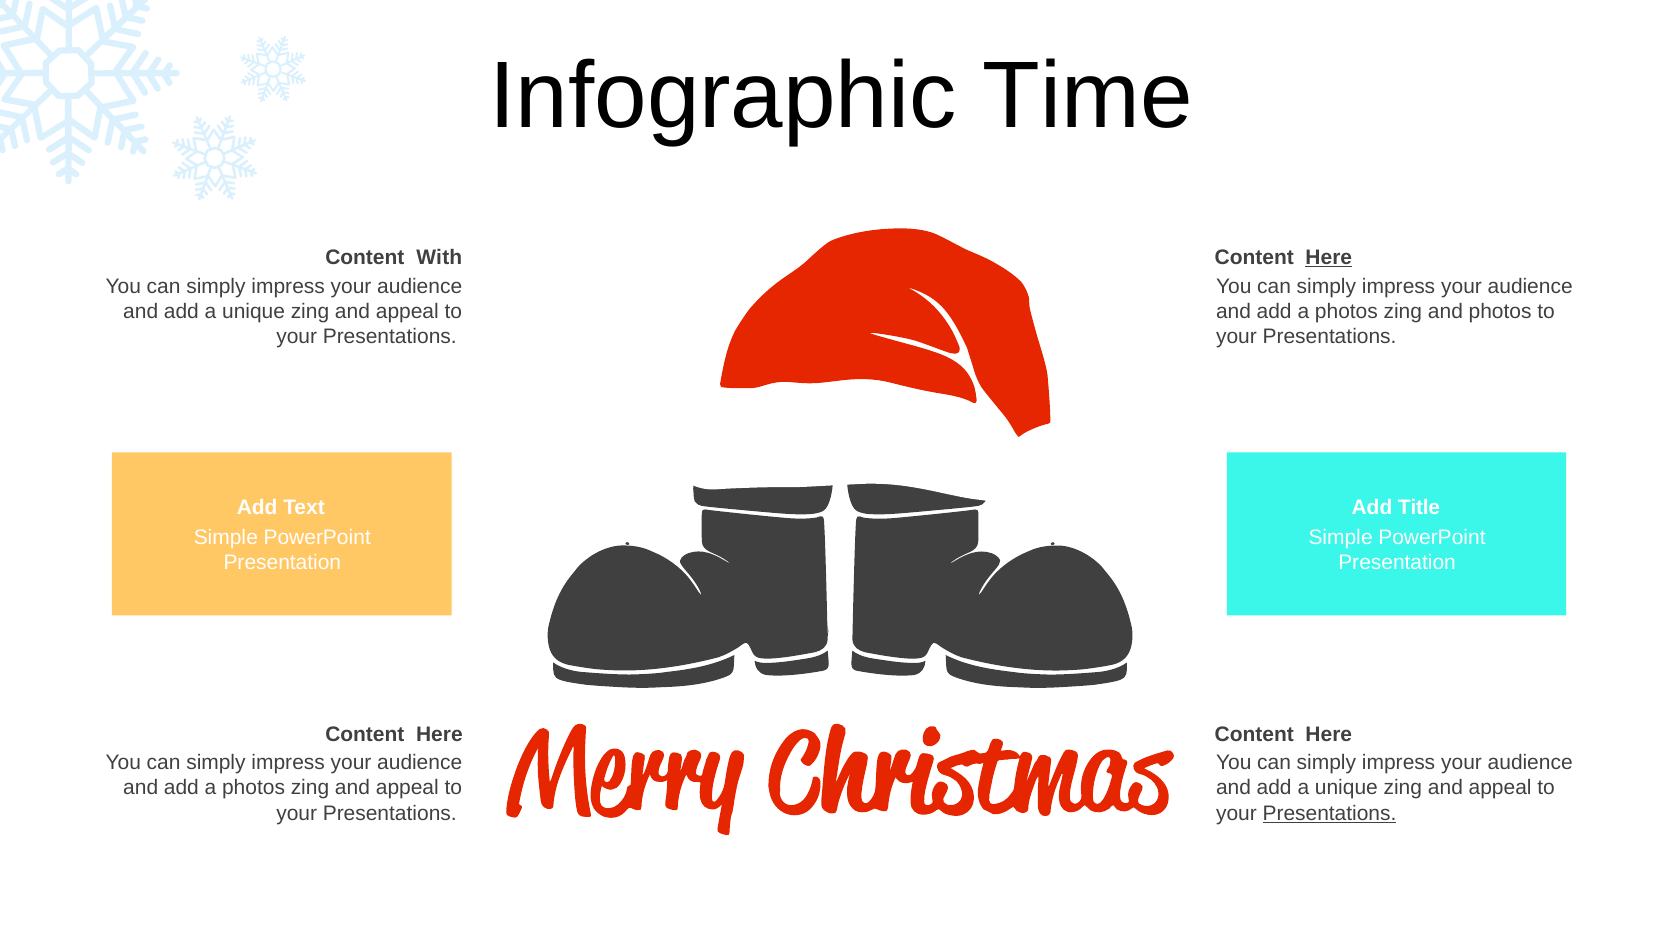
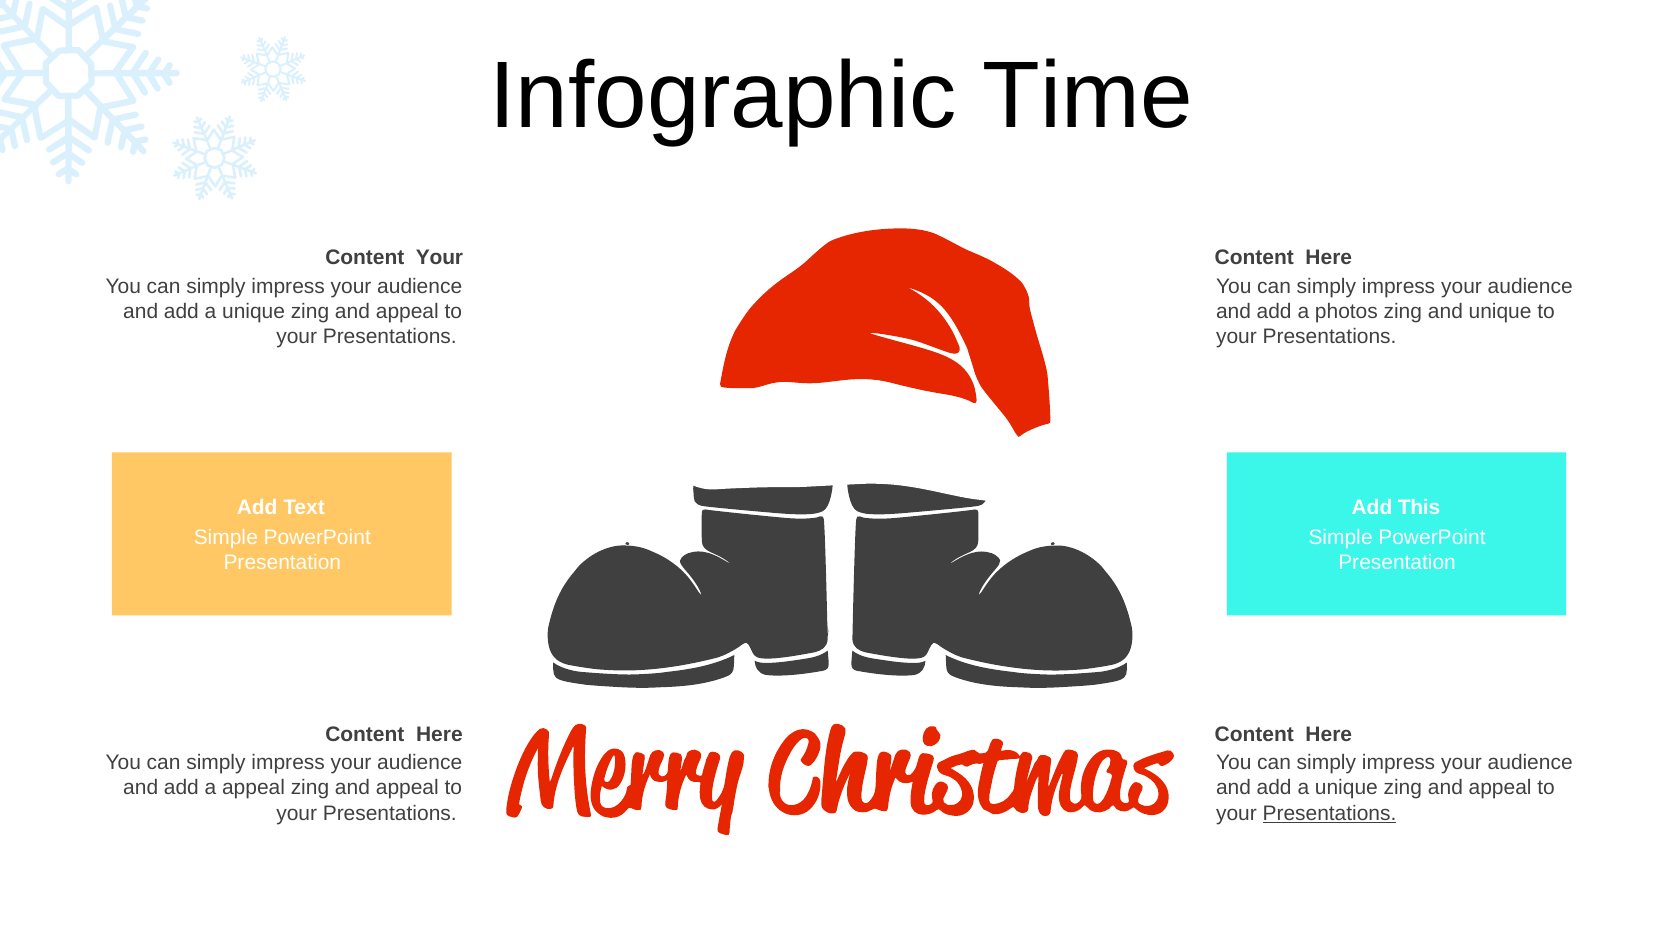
Content With: With -> Your
Here at (1329, 258) underline: present -> none
and photos: photos -> unique
Title: Title -> This
photos at (254, 788): photos -> appeal
